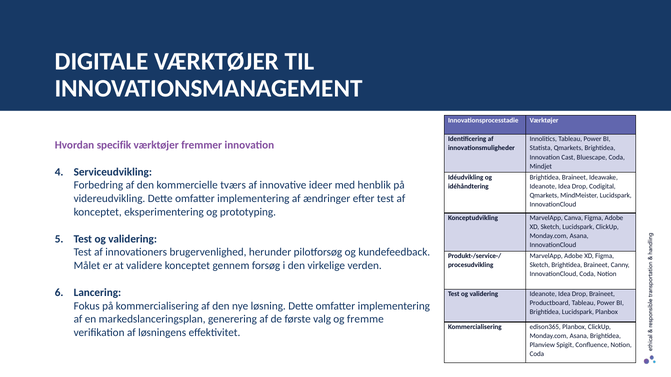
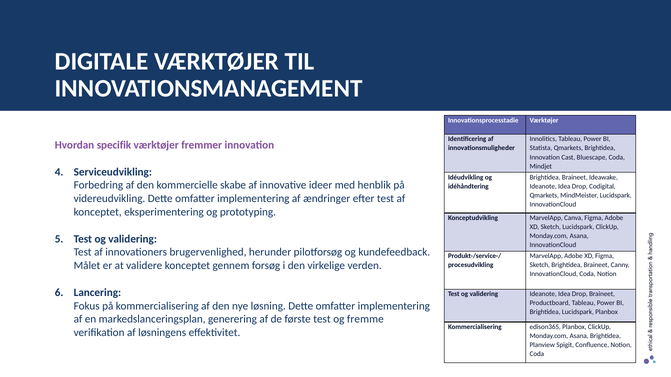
tværs: tværs -> skabe
første valg: valg -> test
